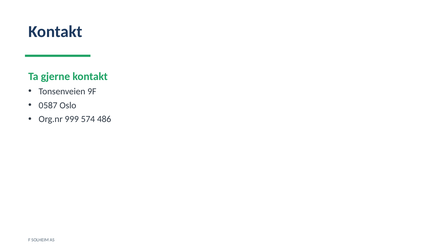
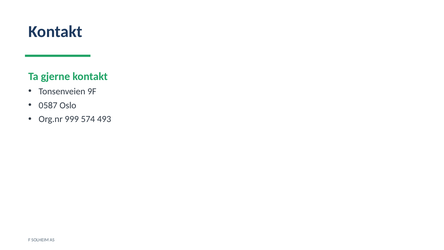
486: 486 -> 493
